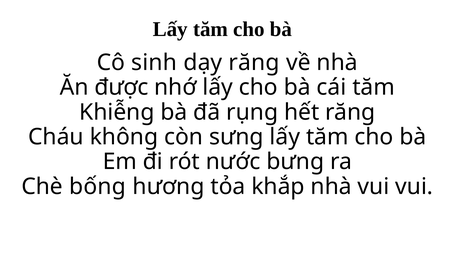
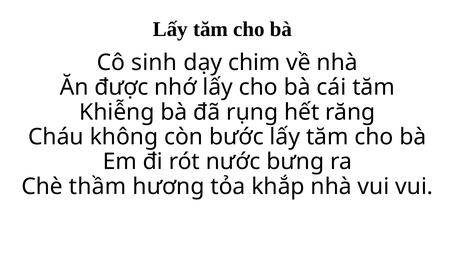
dạy răng: răng -> chim
sưng: sưng -> bước
bống: bống -> thầm
